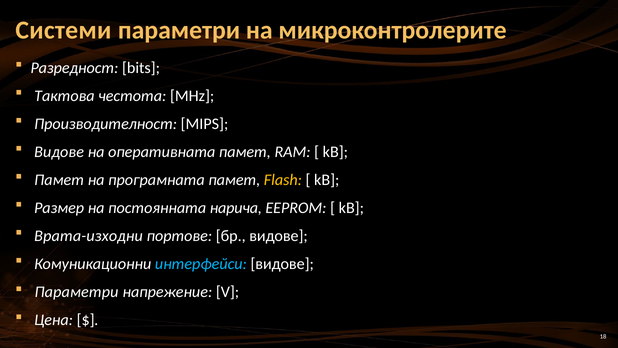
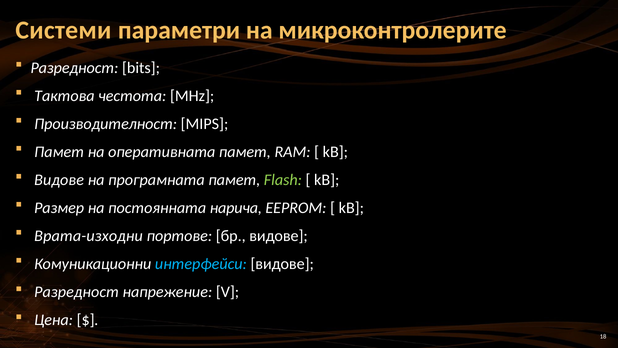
Видове at (59, 152): Видове -> Памет
Памет at (59, 180): Памет -> Видове
Flash colour: yellow -> light green
Параметри at (77, 292): Параметри -> Разредност
